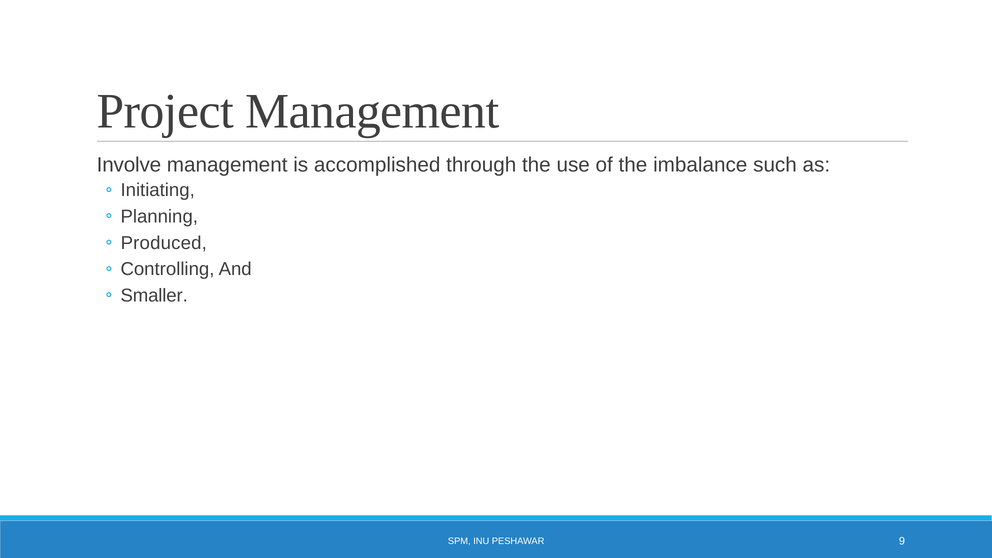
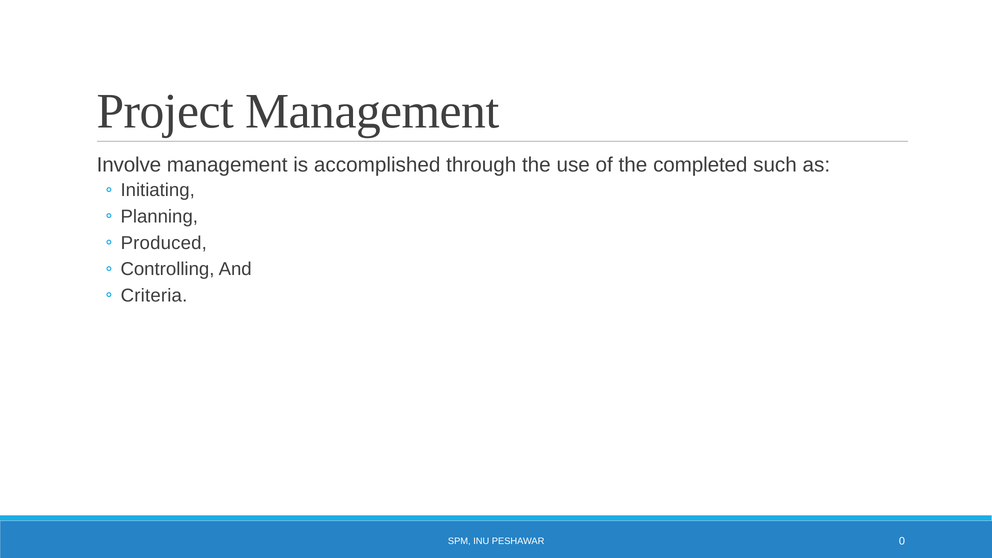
imbalance: imbalance -> completed
Smaller: Smaller -> Criteria
9: 9 -> 0
